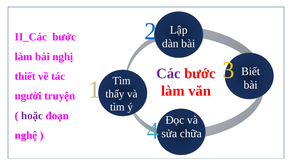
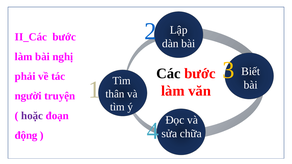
Các colour: purple -> black
thiết: thiết -> phải
thấy: thấy -> thân
nghệ: nghệ -> động
